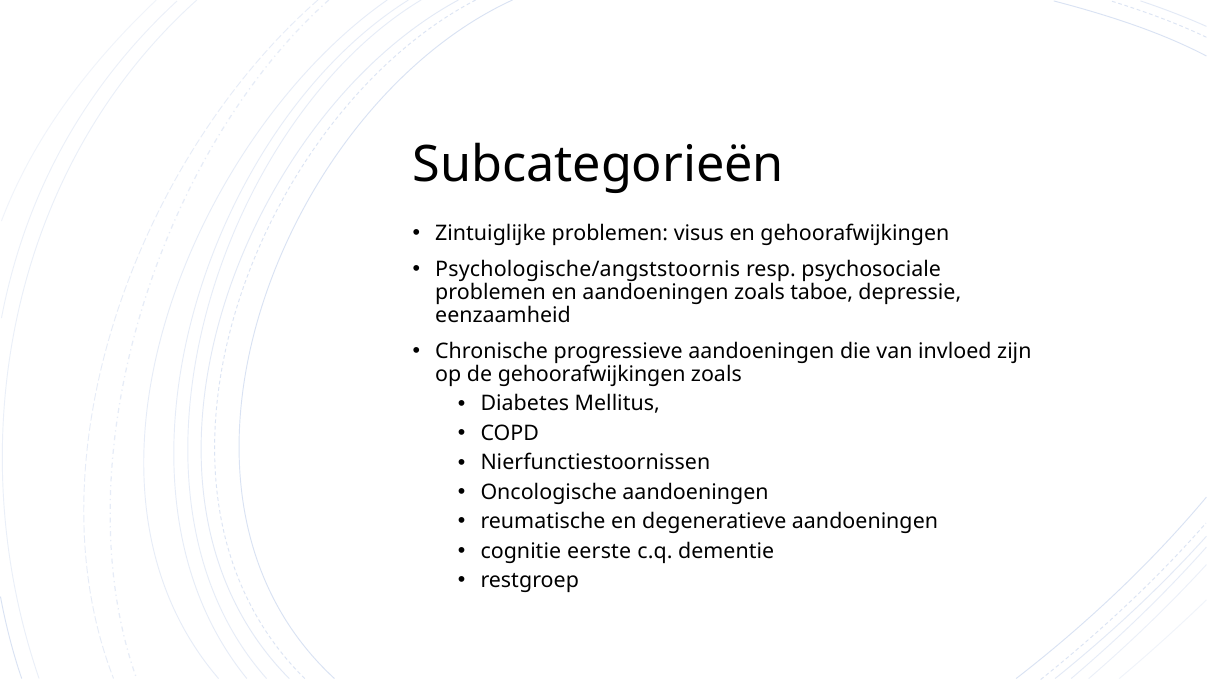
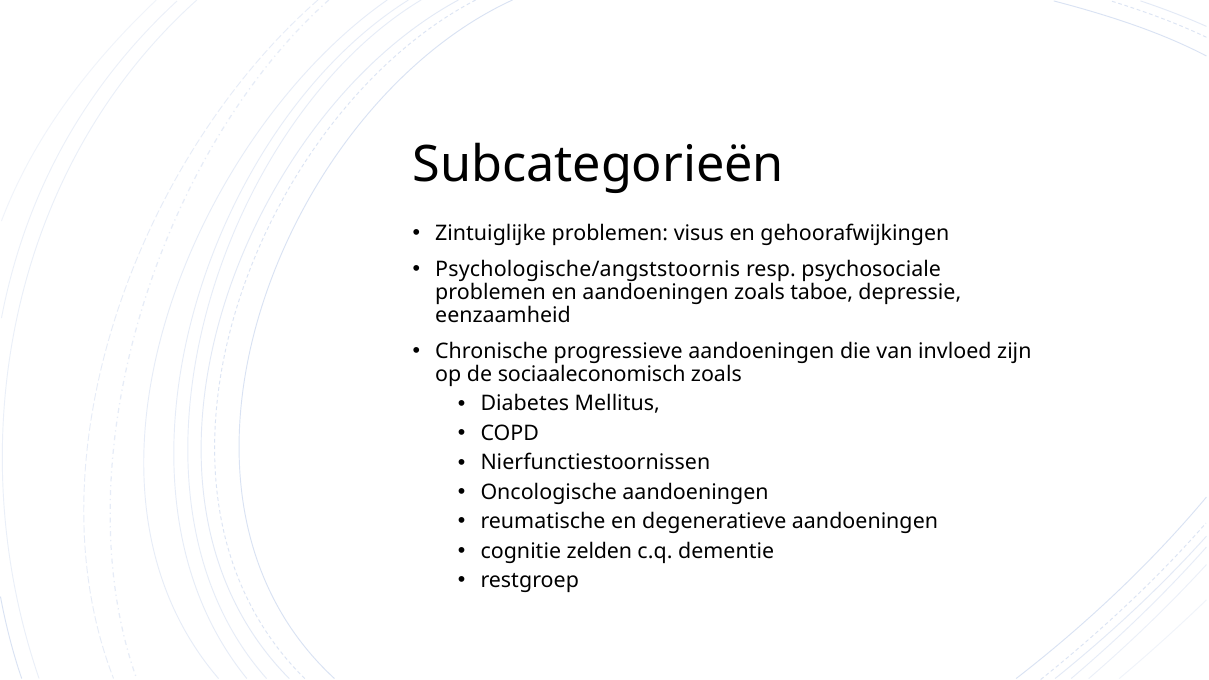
de gehoorafwijkingen: gehoorafwijkingen -> sociaaleconomisch
eerste: eerste -> zelden
